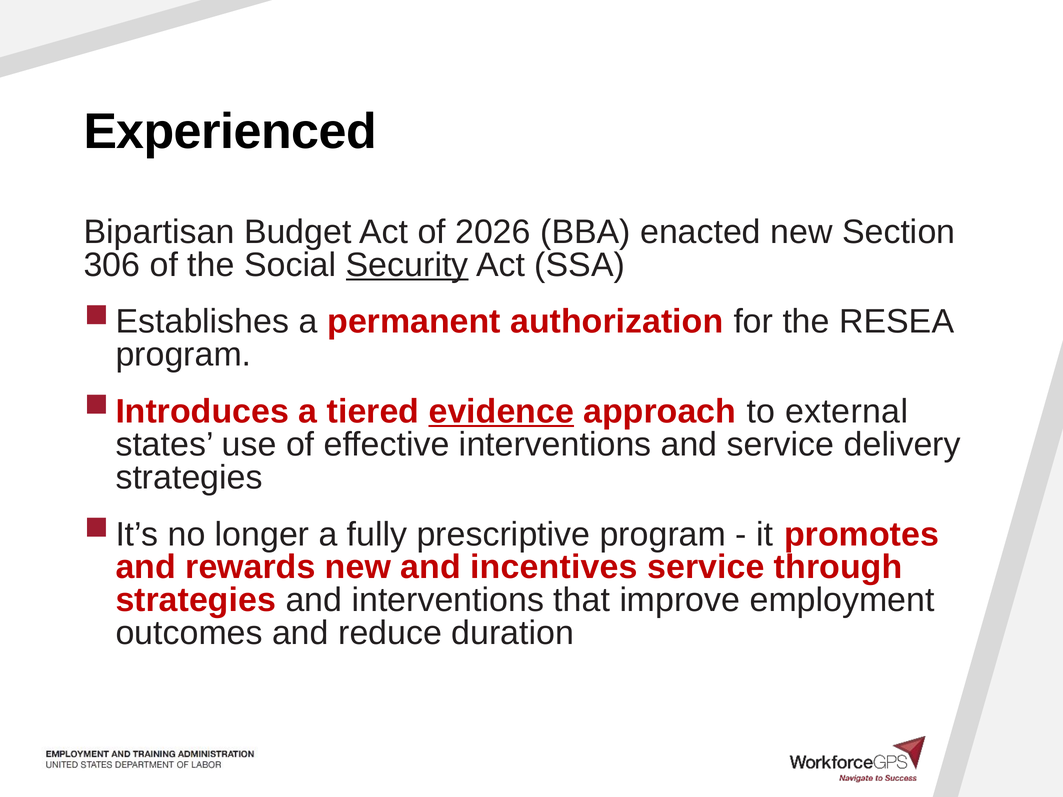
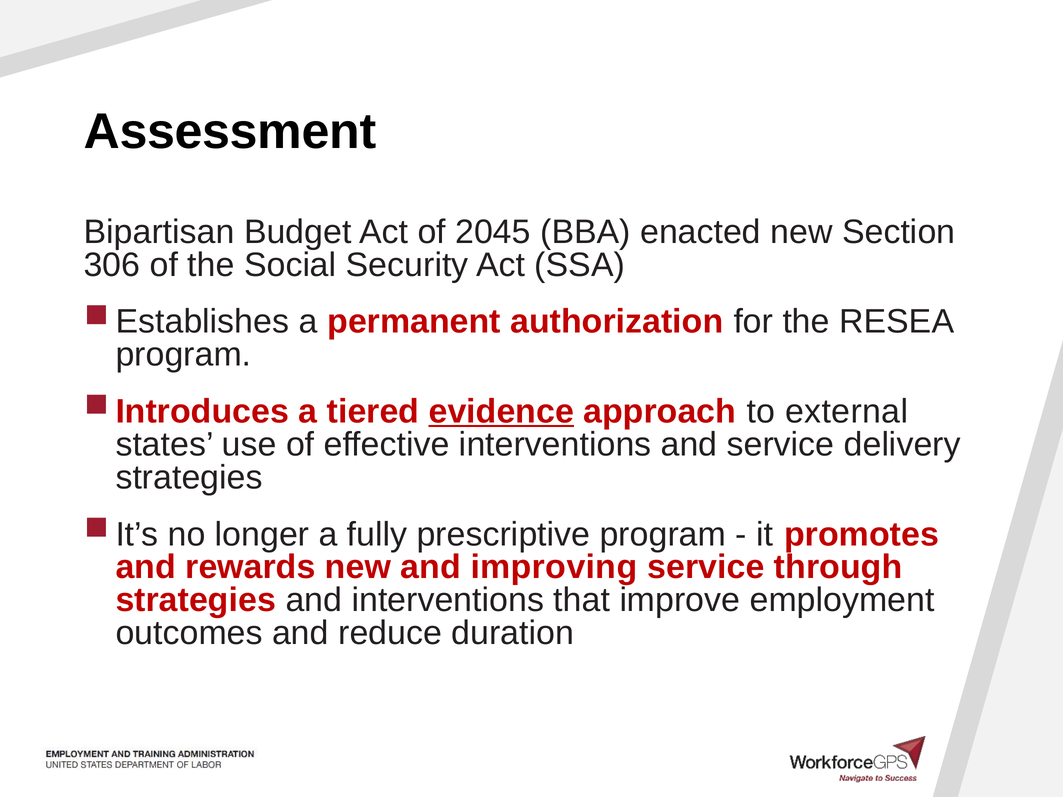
Experienced: Experienced -> Assessment
2026: 2026 -> 2045
Security underline: present -> none
incentives: incentives -> improving
